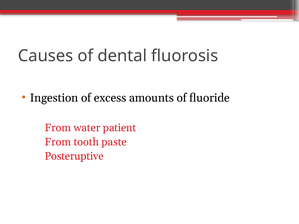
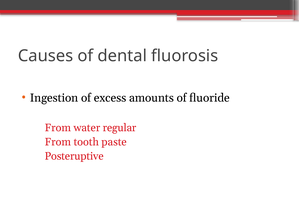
patient: patient -> regular
